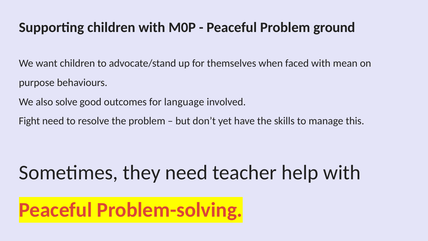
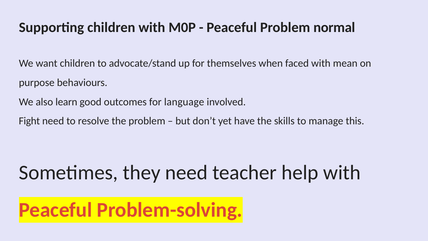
ground: ground -> normal
solve: solve -> learn
